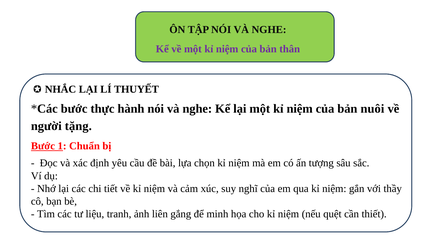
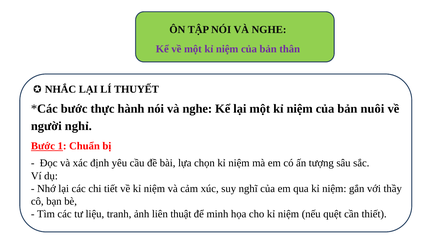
tặng: tặng -> nghỉ
gắng: gắng -> thuật
